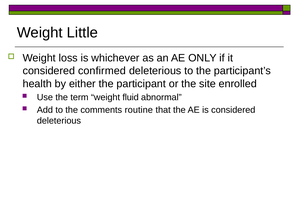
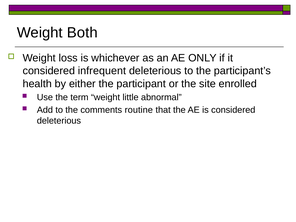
Little: Little -> Both
confirmed: confirmed -> infrequent
fluid: fluid -> little
